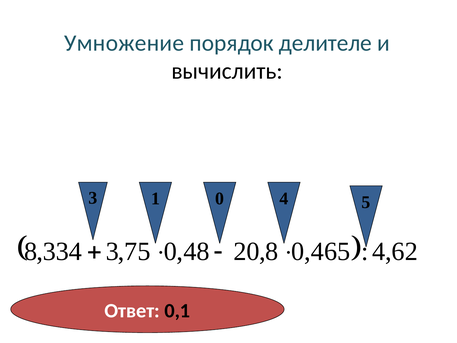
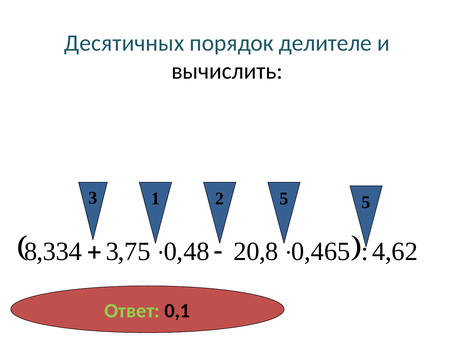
Умножение: Умножение -> Десятичных
3 0: 0 -> 2
1 4: 4 -> 5
Ответ colour: white -> light green
